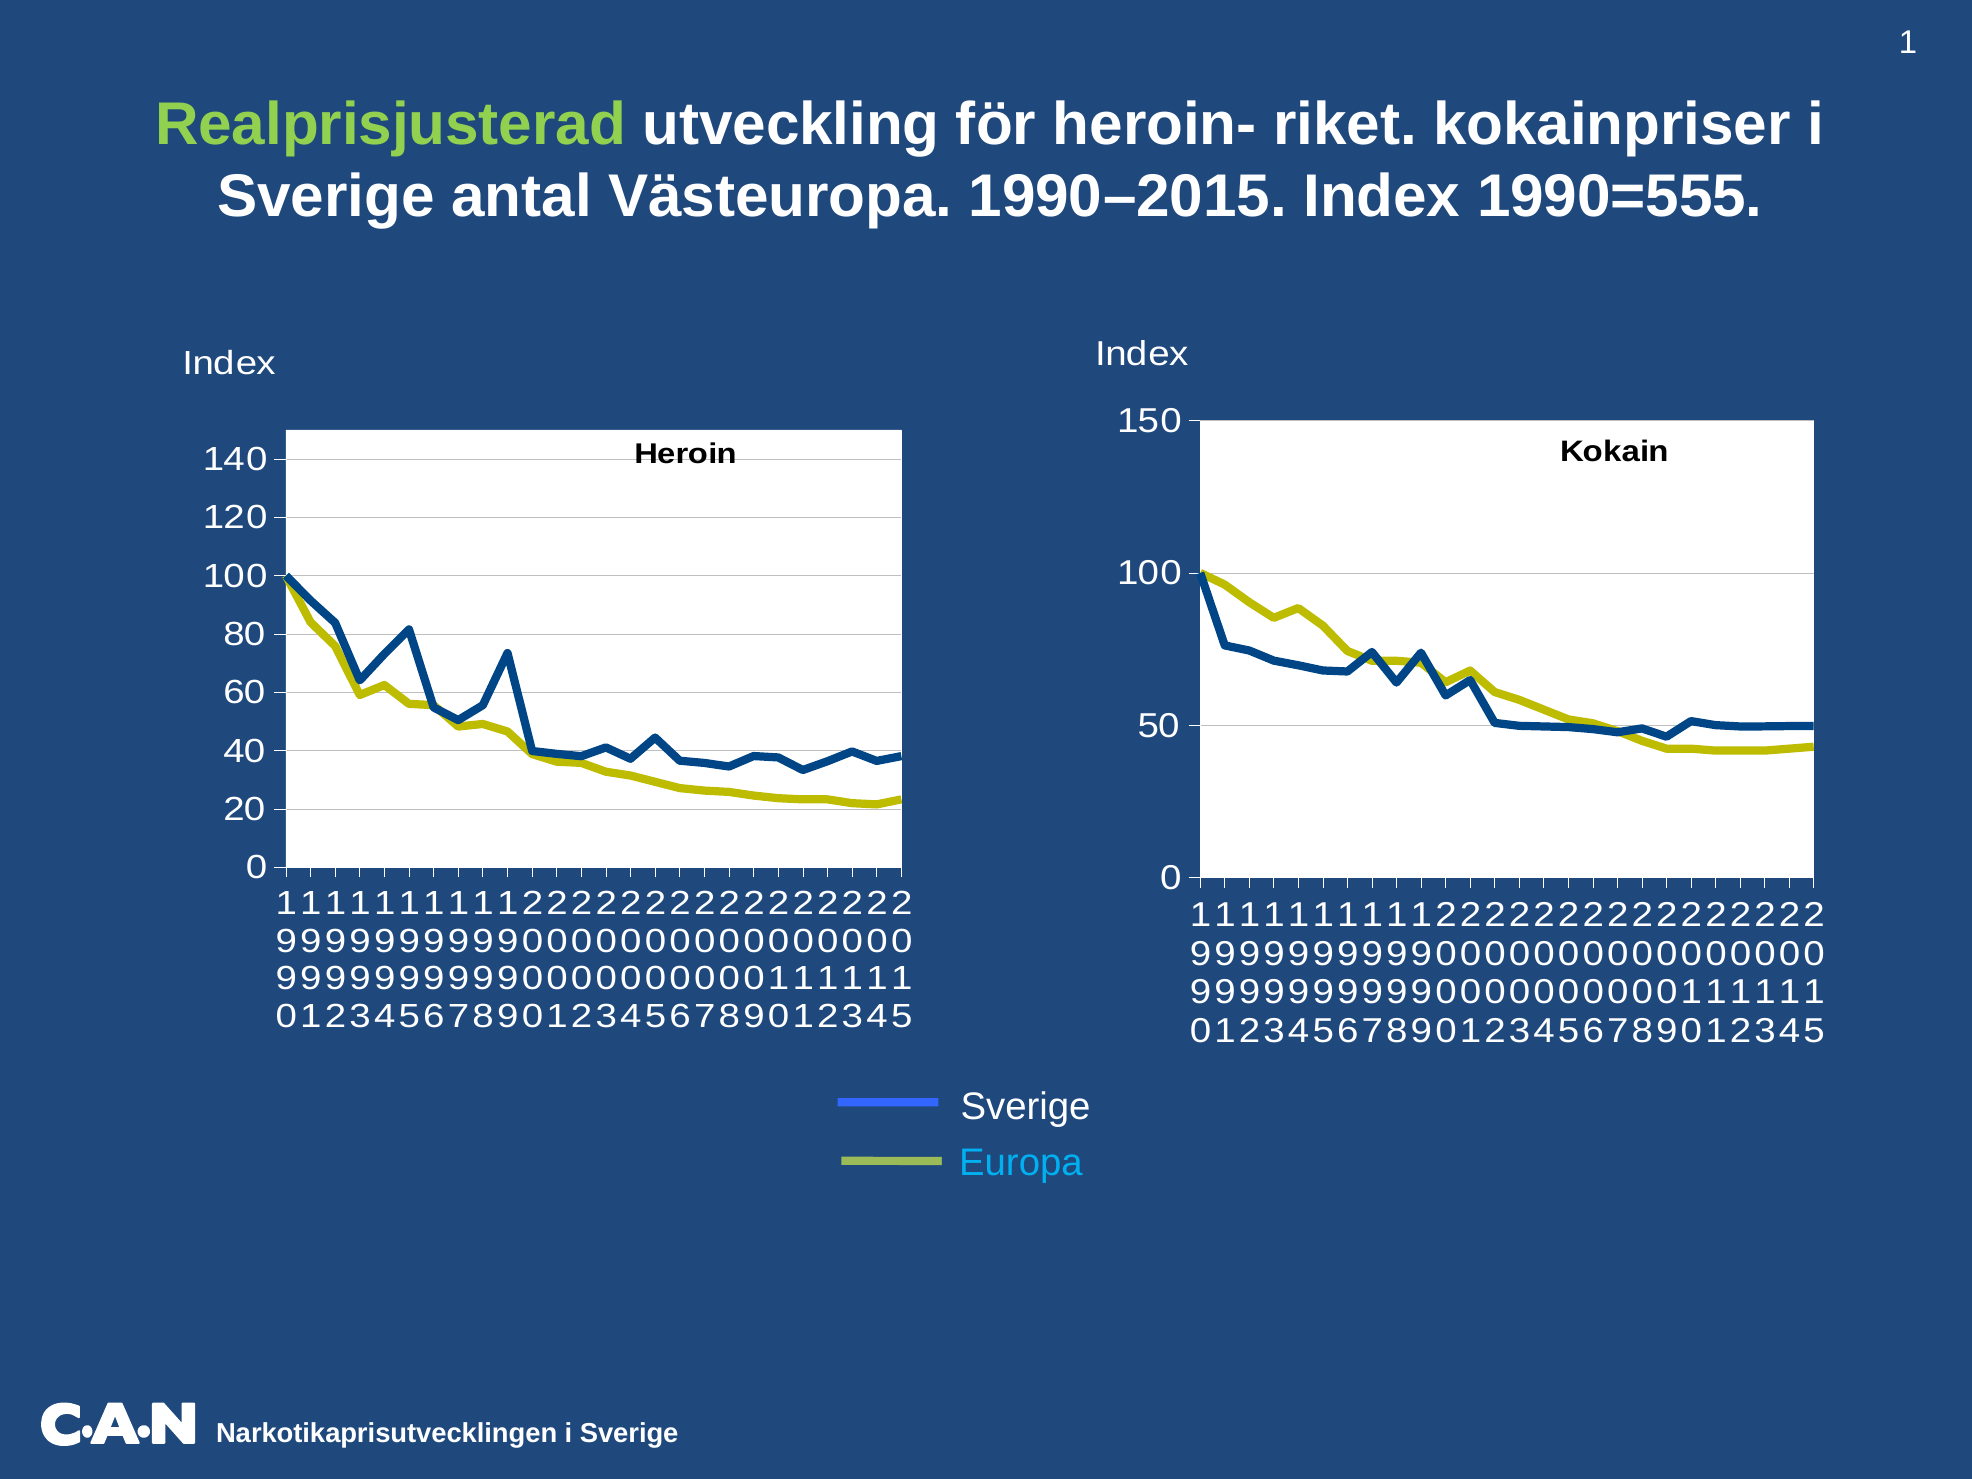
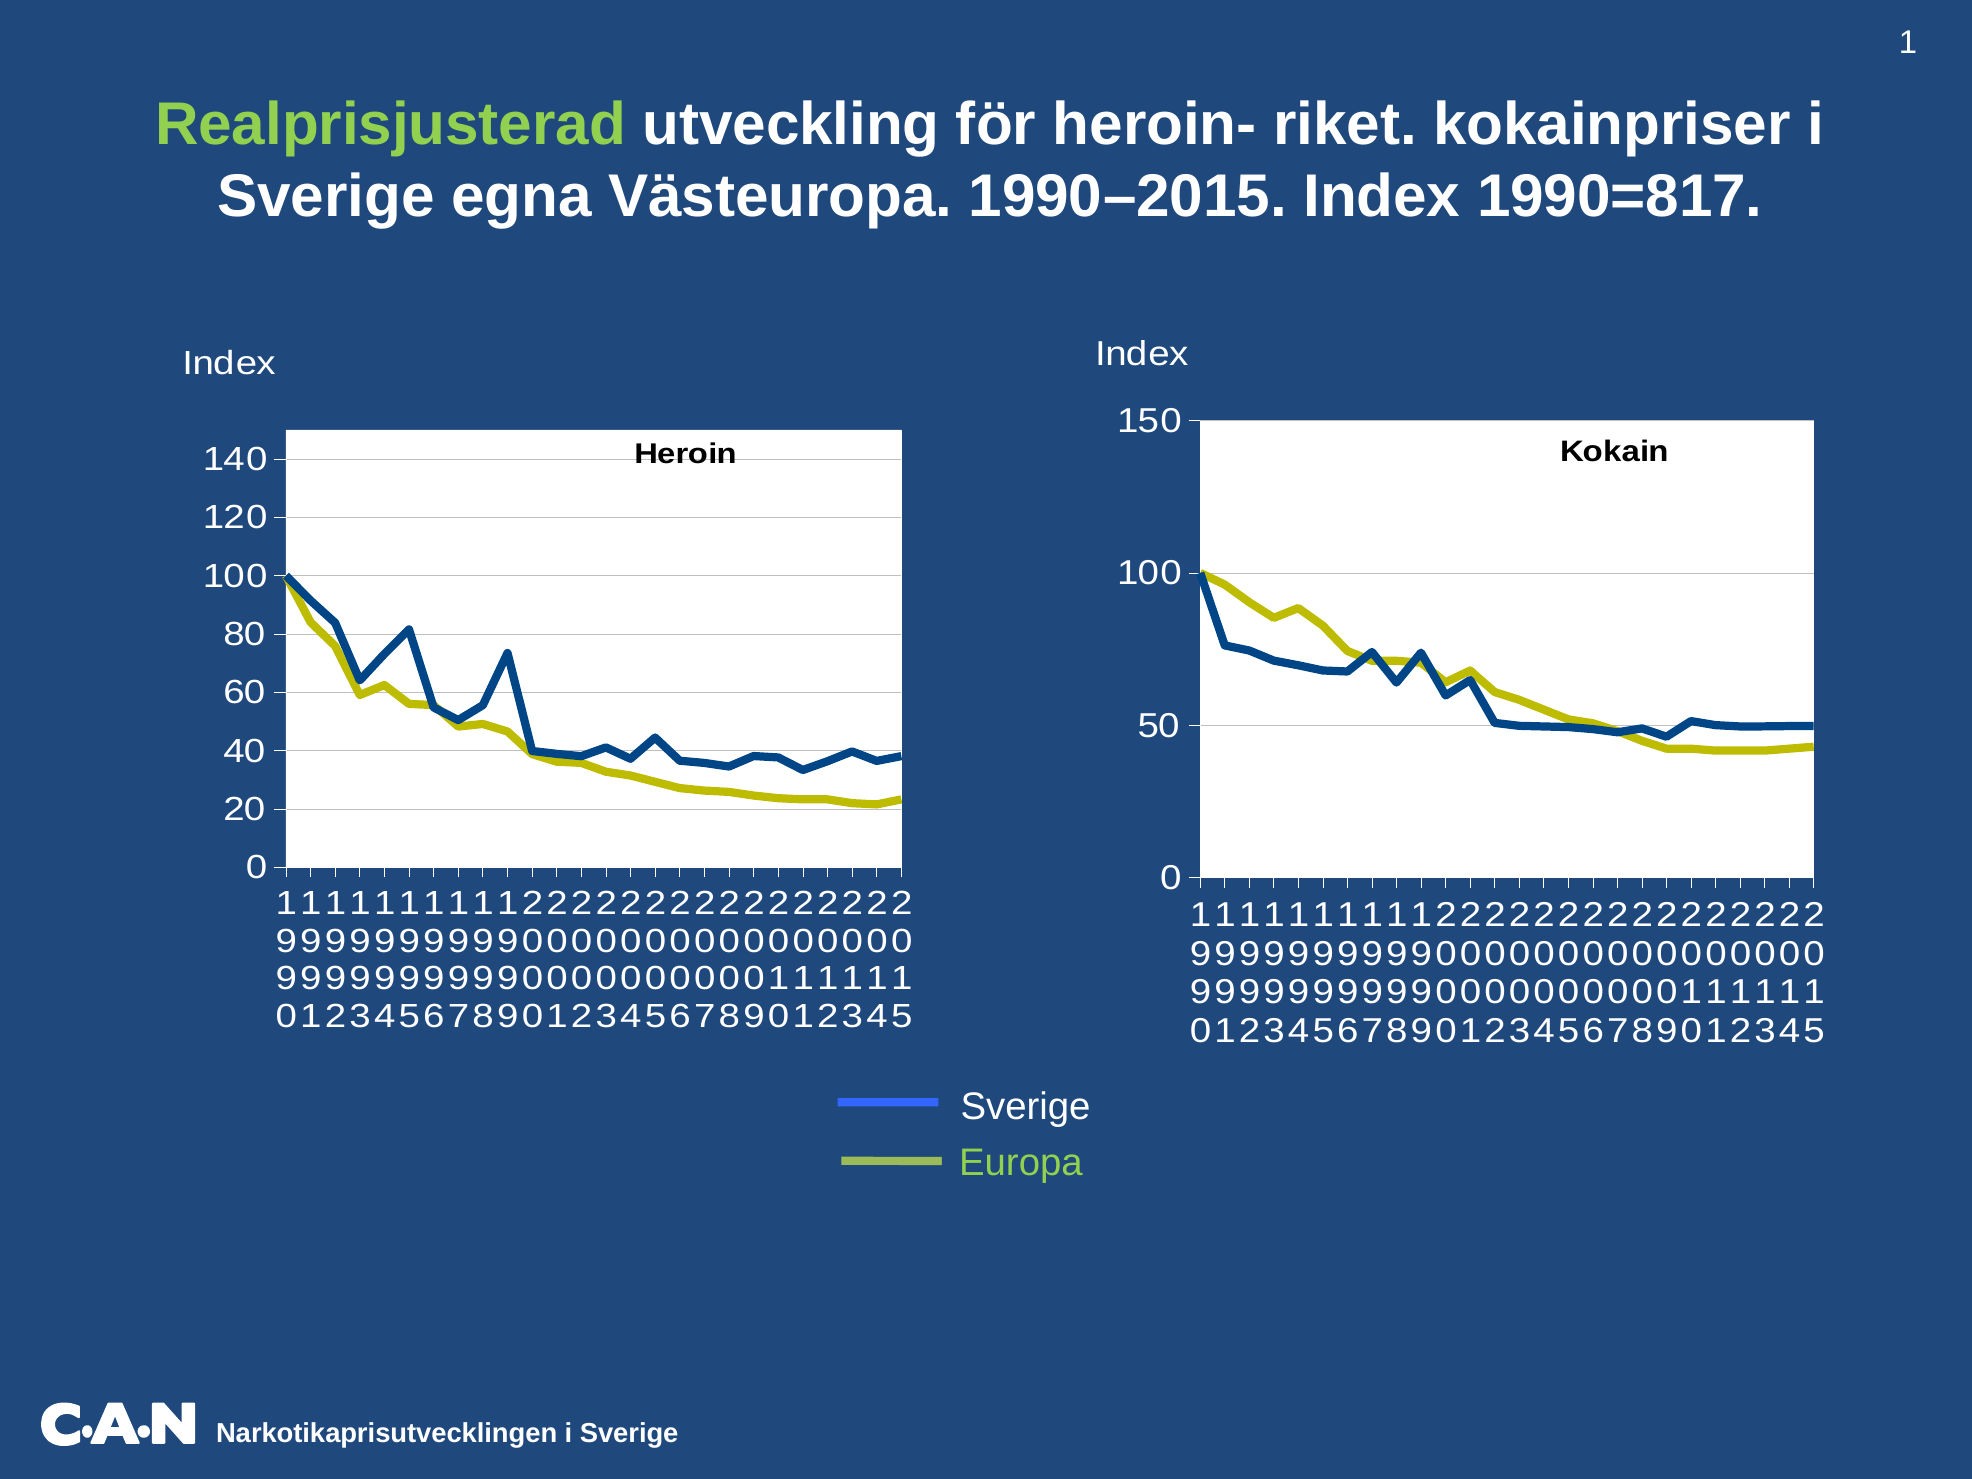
antal: antal -> egna
1990=555: 1990=555 -> 1990=817
Europa colour: light blue -> light green
